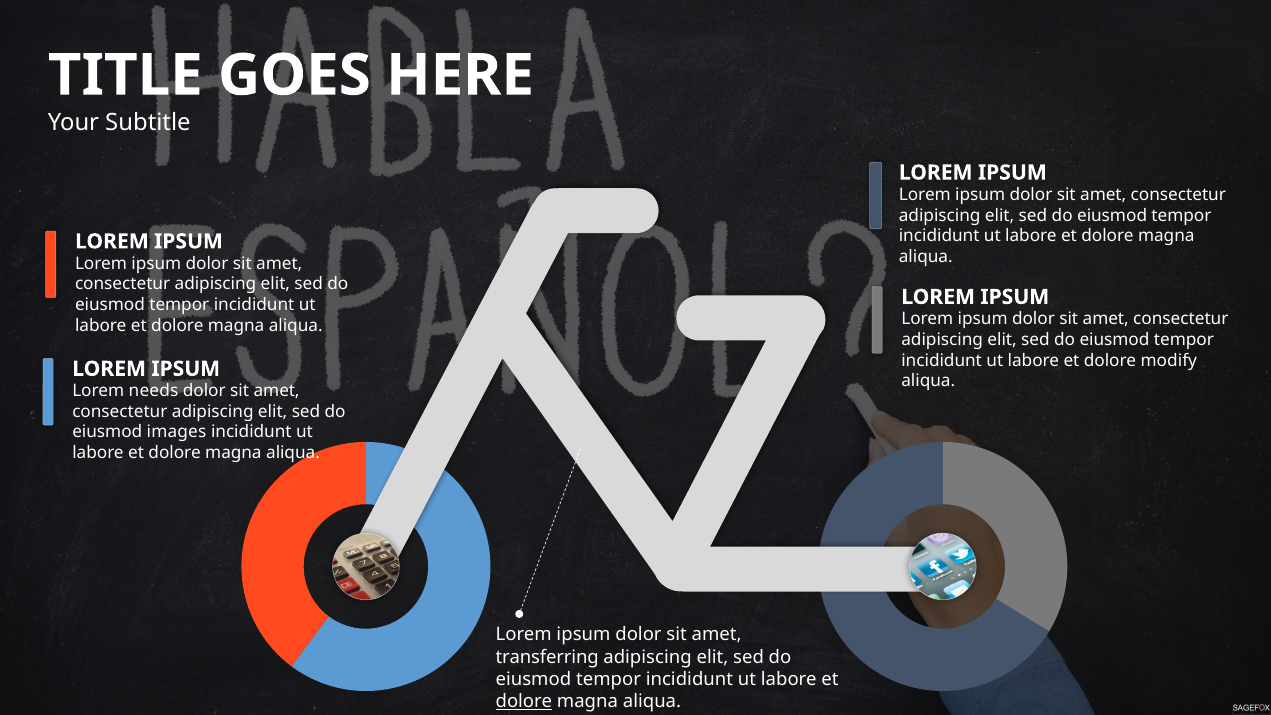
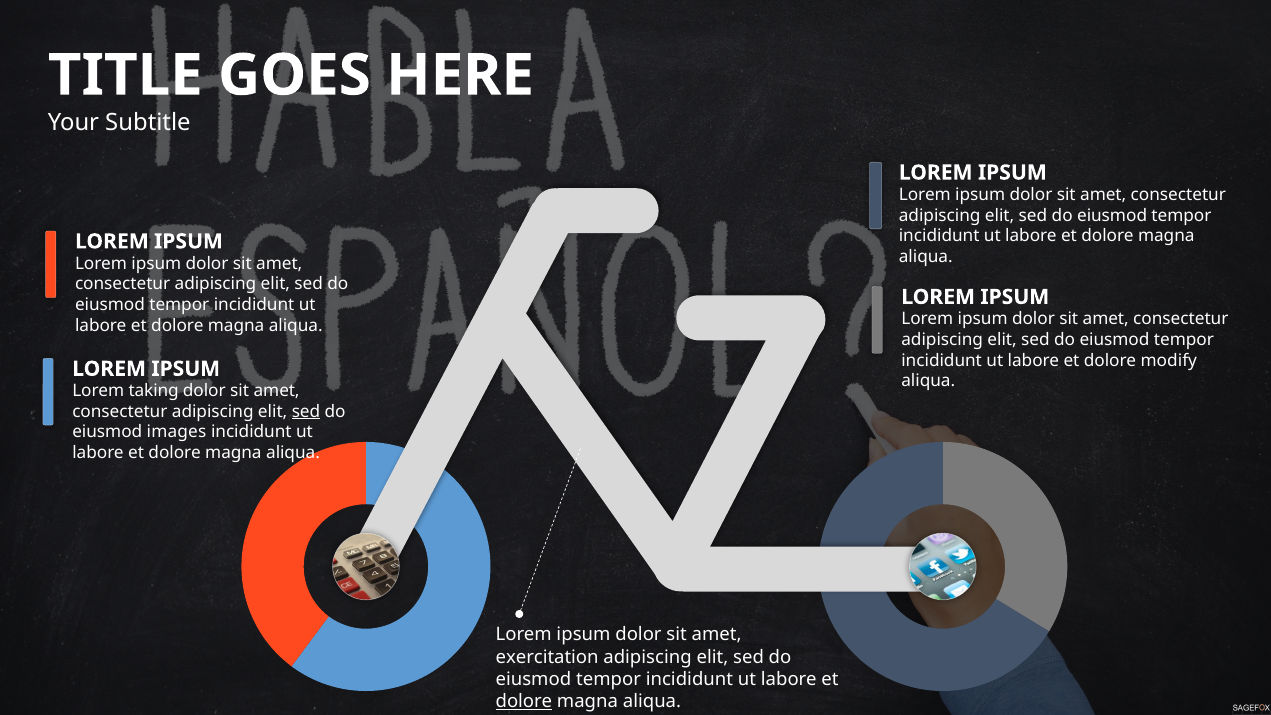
needs: needs -> taking
sed at (306, 412) underline: none -> present
transferring: transferring -> exercitation
